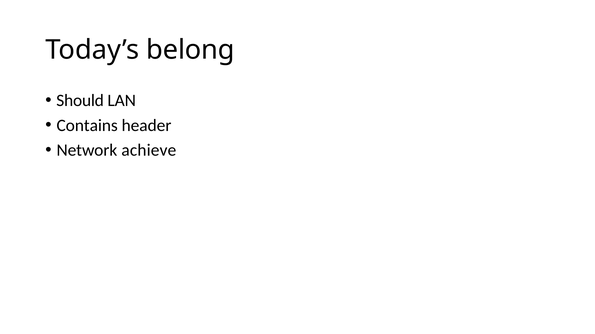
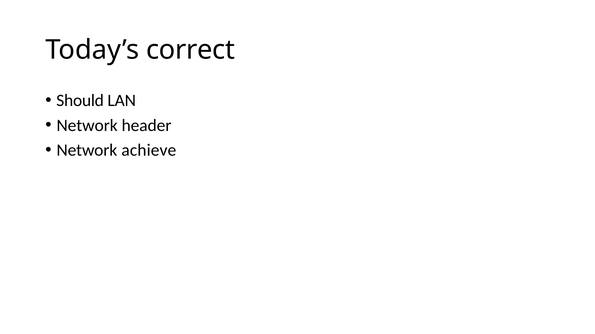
belong: belong -> correct
Contains at (87, 126): Contains -> Network
